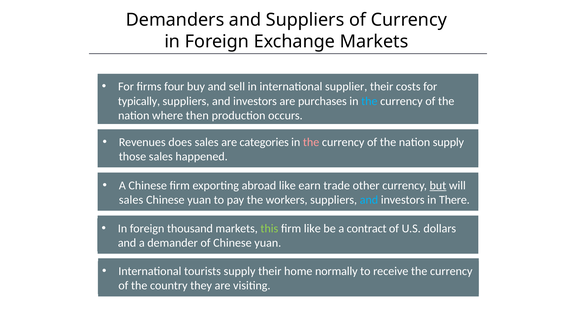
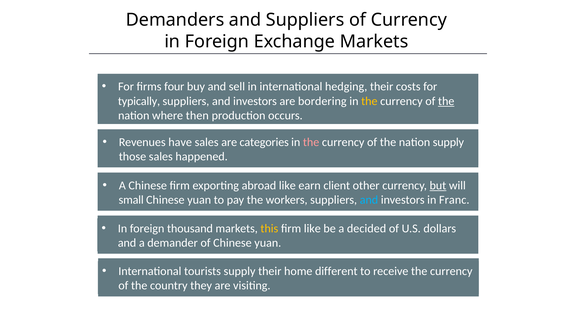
supplier: supplier -> hedging
purchases: purchases -> bordering
the at (369, 101) colour: light blue -> yellow
the at (446, 101) underline: none -> present
does: does -> have
trade: trade -> client
sales at (131, 200): sales -> small
There: There -> Franc
this colour: light green -> yellow
contract: contract -> decided
normally: normally -> different
